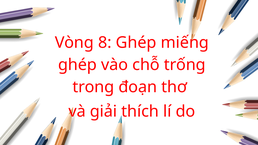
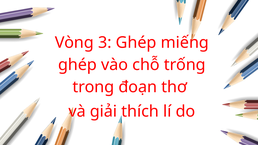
8: 8 -> 3
